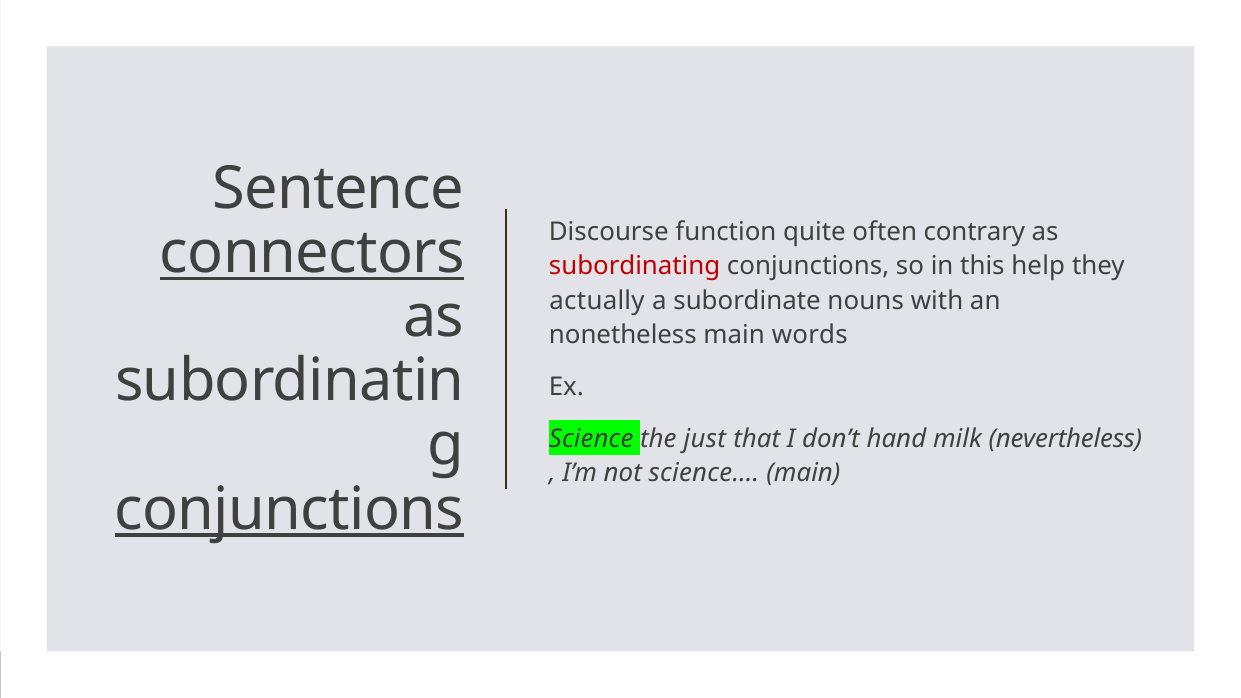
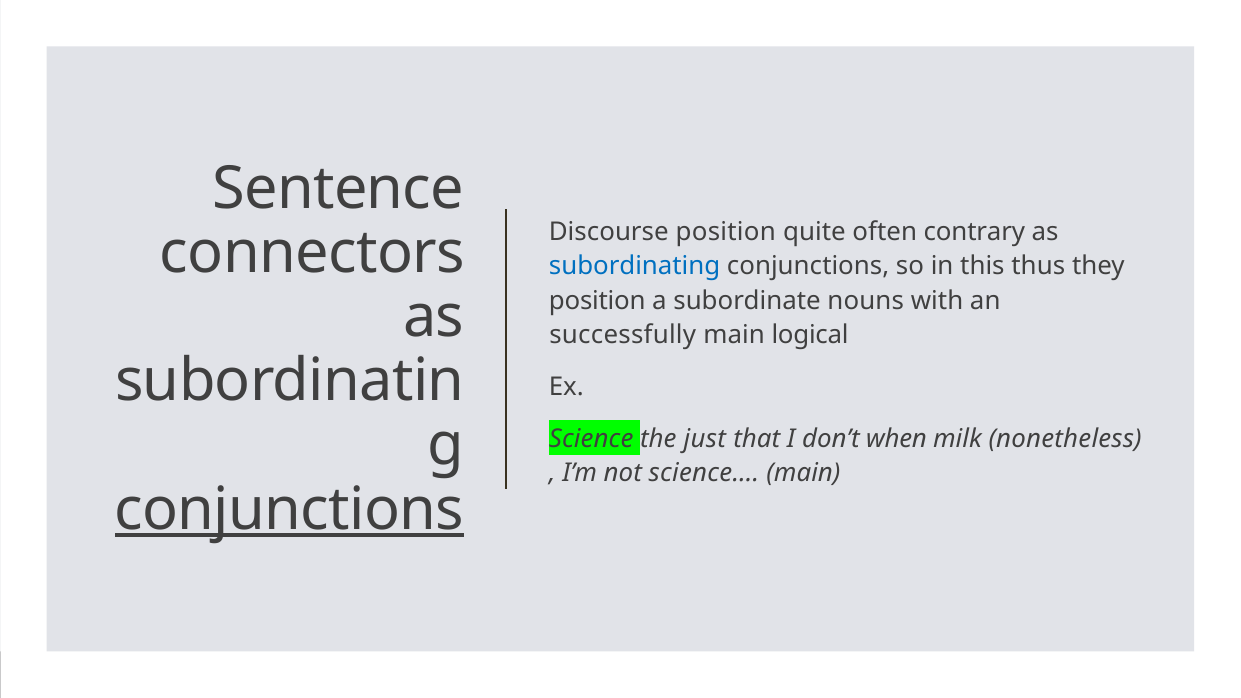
Discourse function: function -> position
connectors underline: present -> none
subordinating colour: red -> blue
help: help -> thus
actually at (597, 301): actually -> position
nonetheless: nonetheless -> successfully
words: words -> logical
hand: hand -> when
nevertheless: nevertheless -> nonetheless
